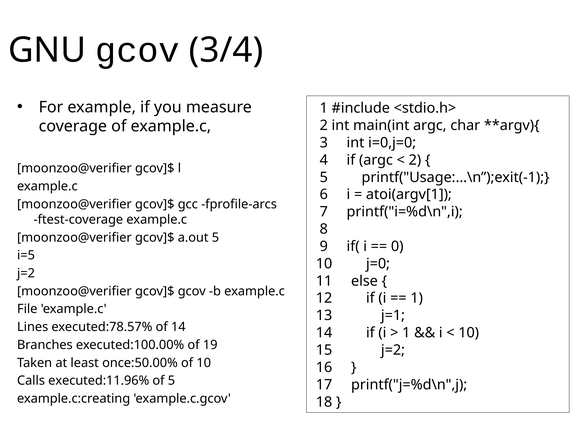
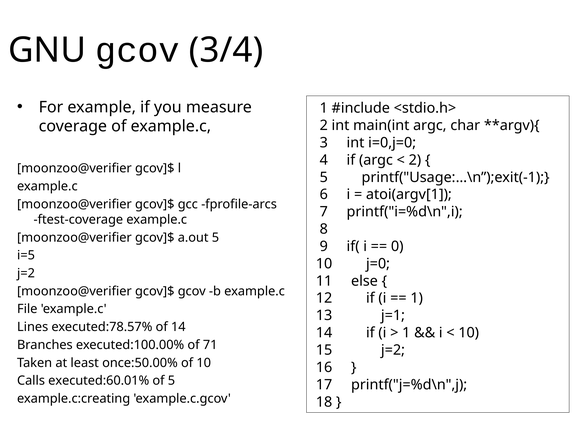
19: 19 -> 71
executed:11.96%: executed:11.96% -> executed:60.01%
